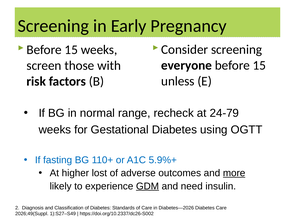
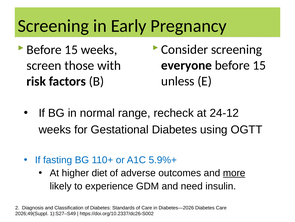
24-79: 24-79 -> 24-12
lost: lost -> diet
GDM underline: present -> none
